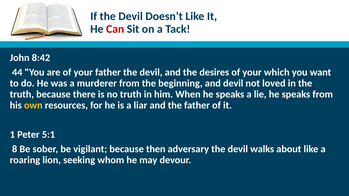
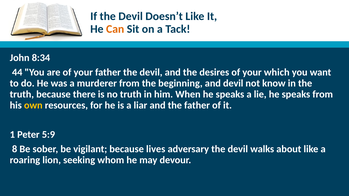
Can colour: red -> orange
8:42: 8:42 -> 8:34
loved: loved -> know
5:1: 5:1 -> 5:9
then: then -> lives
